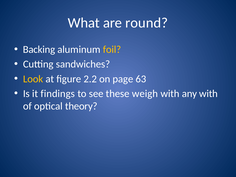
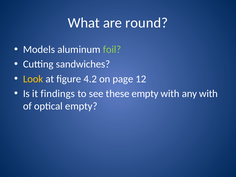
Backing: Backing -> Models
foil colour: yellow -> light green
2.2: 2.2 -> 4.2
63: 63 -> 12
these weigh: weigh -> empty
optical theory: theory -> empty
